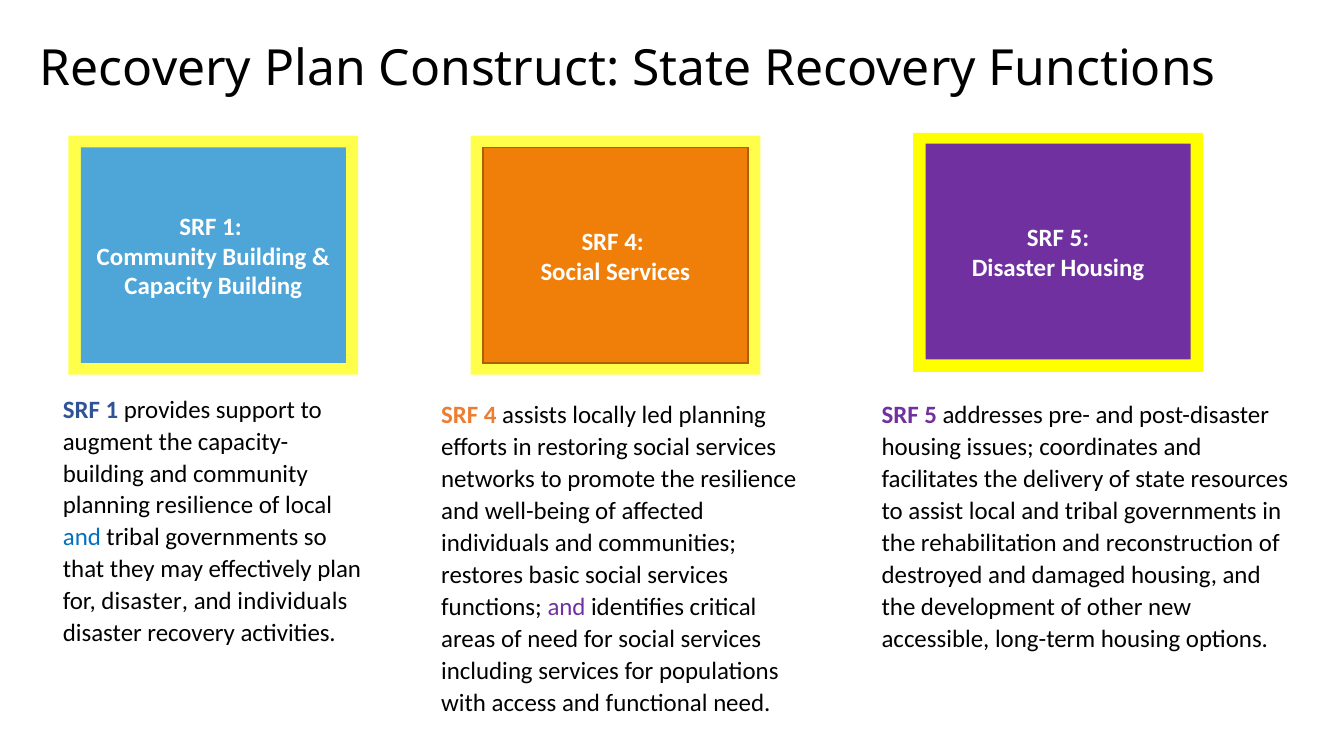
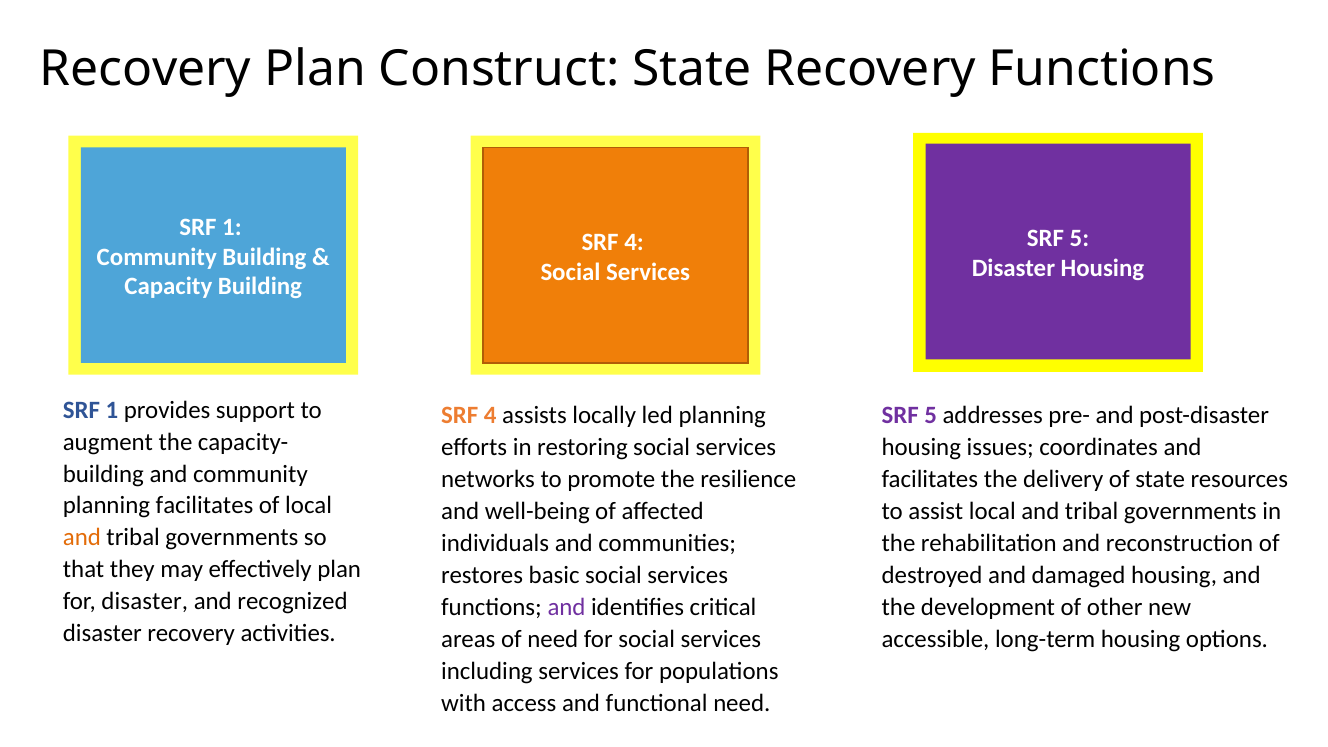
planning resilience: resilience -> facilitates
and at (82, 538) colour: blue -> orange
and individuals: individuals -> recognized
